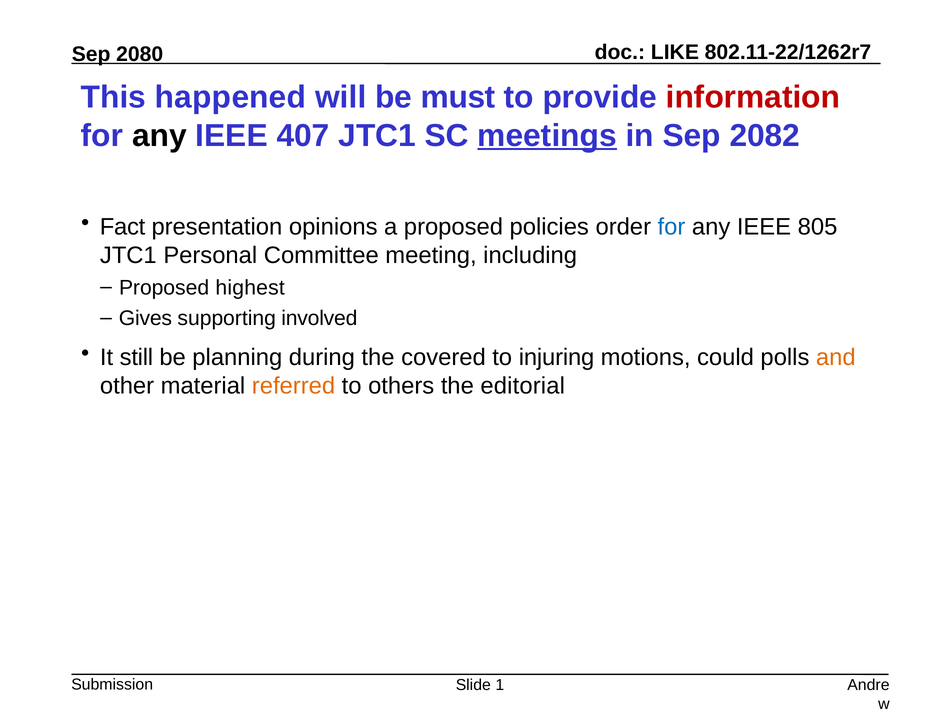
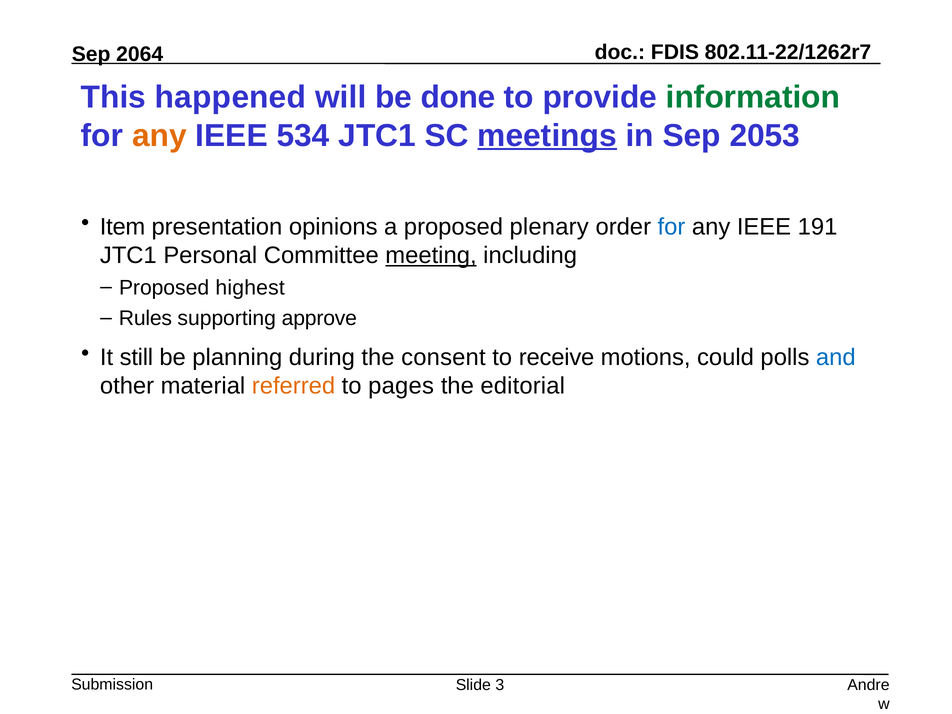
LIKE: LIKE -> FDIS
2080: 2080 -> 2064
must: must -> done
information colour: red -> green
any at (159, 136) colour: black -> orange
407: 407 -> 534
2082: 2082 -> 2053
Fact: Fact -> Item
policies: policies -> plenary
805: 805 -> 191
meeting underline: none -> present
Gives: Gives -> Rules
involved: involved -> approve
covered: covered -> consent
injuring: injuring -> receive
and colour: orange -> blue
others: others -> pages
1: 1 -> 3
